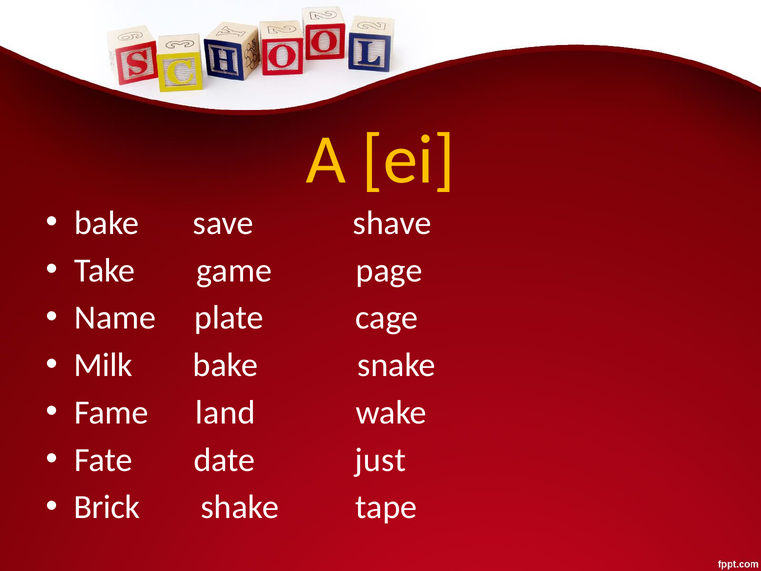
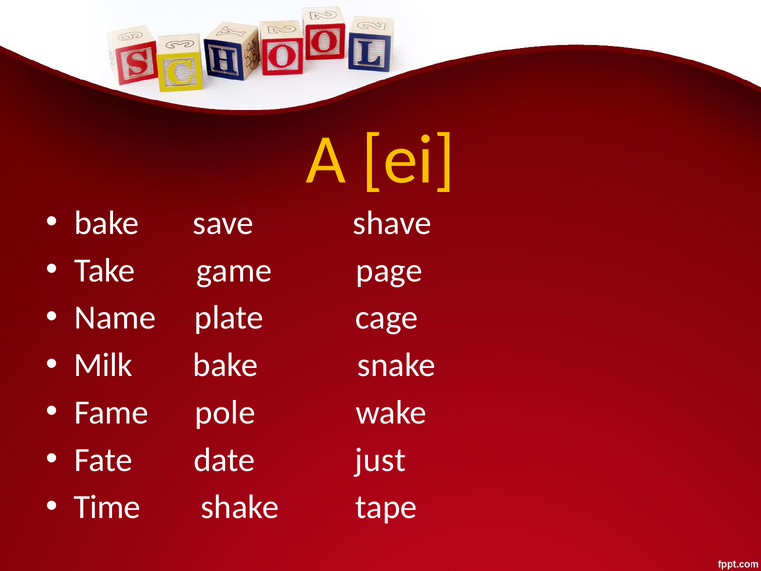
land: land -> pole
Brick: Brick -> Time
